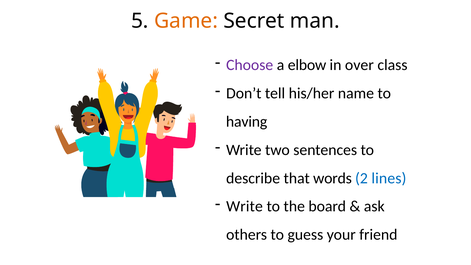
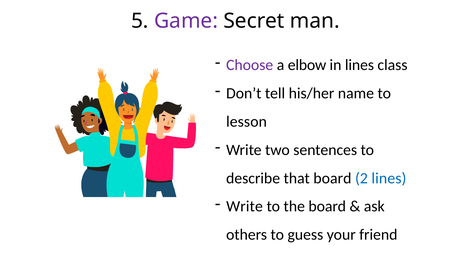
Game colour: orange -> purple
in over: over -> lines
having: having -> lesson
that words: words -> board
